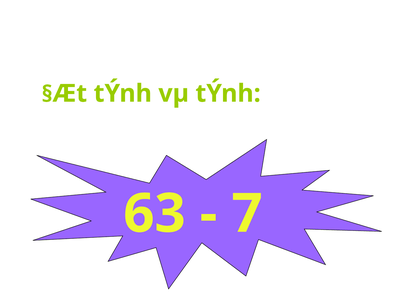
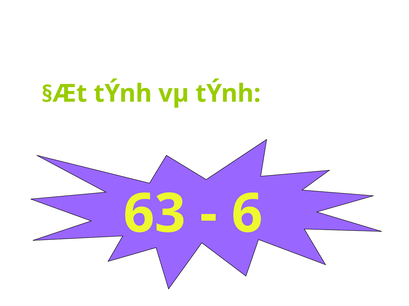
7: 7 -> 6
